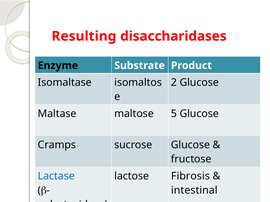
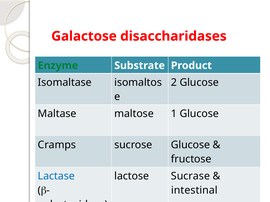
Resulting: Resulting -> Galactose
Enzyme colour: black -> green
5: 5 -> 1
Fibrosis: Fibrosis -> Sucrase
